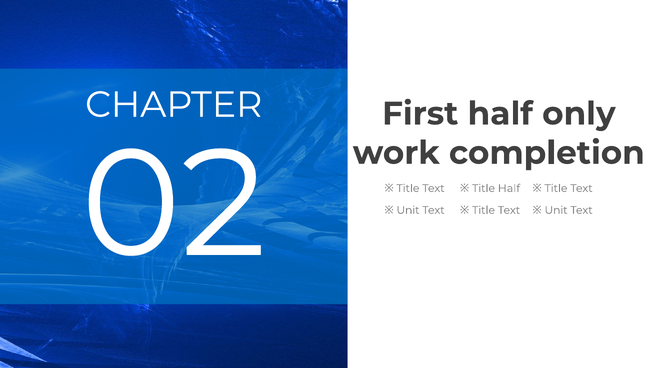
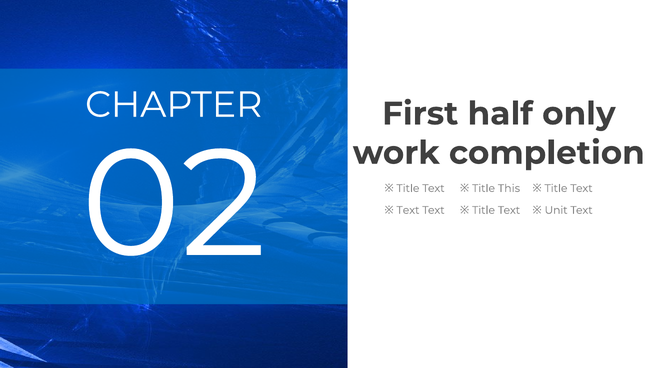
Title Half: Half -> This
Unit at (408, 210): Unit -> Text
